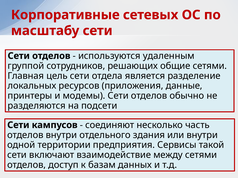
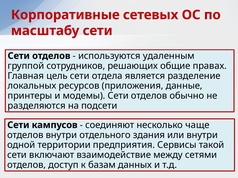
общие сетями: сетями -> правах
часть: часть -> чаще
